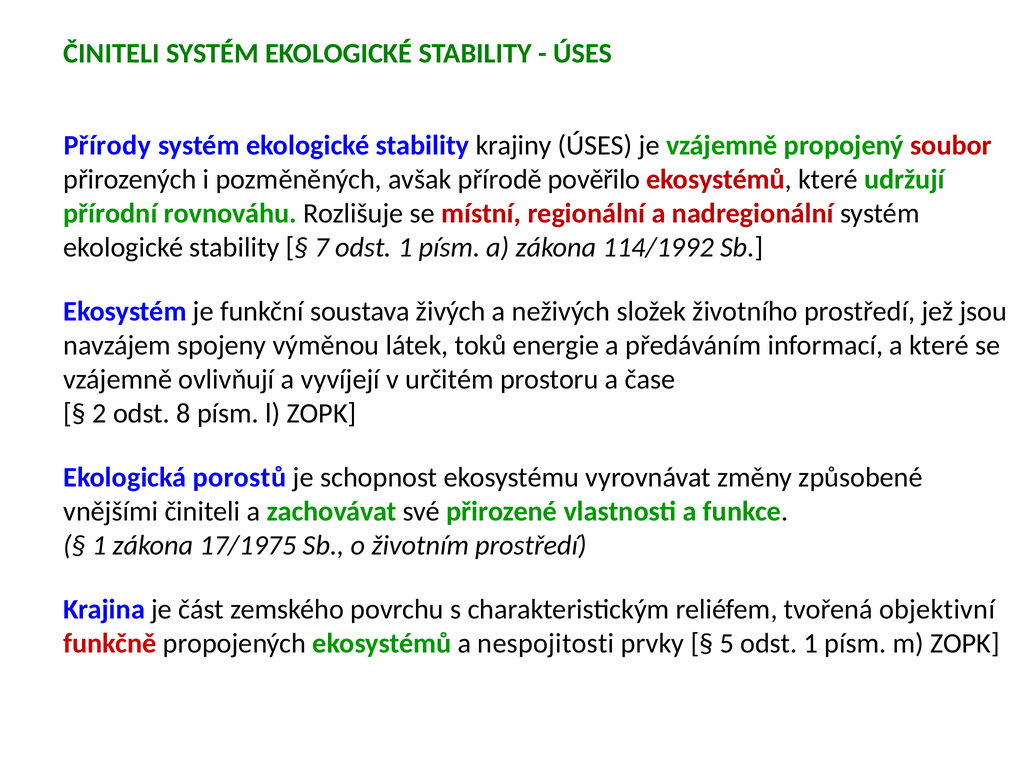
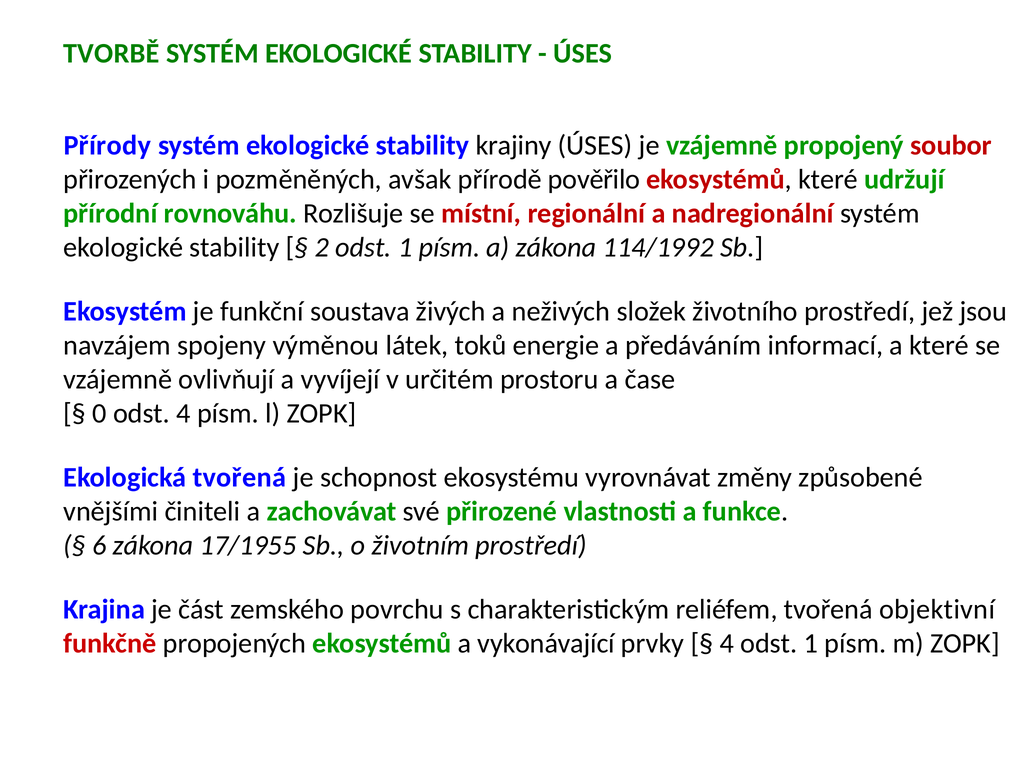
ČINITELI at (111, 53): ČINITELI -> TVORBĚ
7: 7 -> 2
2: 2 -> 0
odst 8: 8 -> 4
Ekologická porostů: porostů -> tvořená
1 at (99, 546): 1 -> 6
17/1975: 17/1975 -> 17/1955
nespojitosti: nespojitosti -> vykonávající
5 at (727, 644): 5 -> 4
